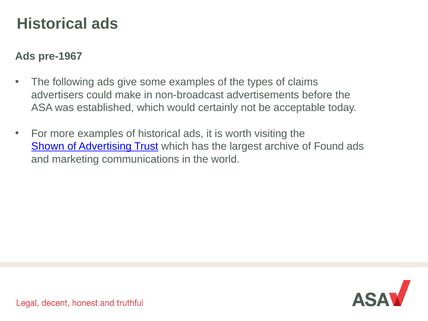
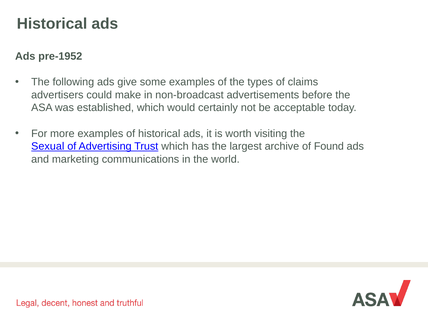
pre-1967: pre-1967 -> pre-1952
Shown: Shown -> Sexual
